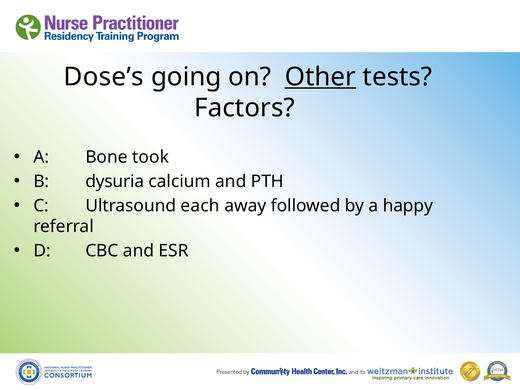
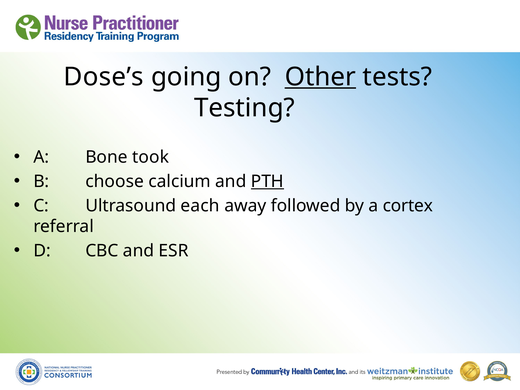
Factors: Factors -> Testing
dysuria: dysuria -> choose
PTH underline: none -> present
happy: happy -> cortex
